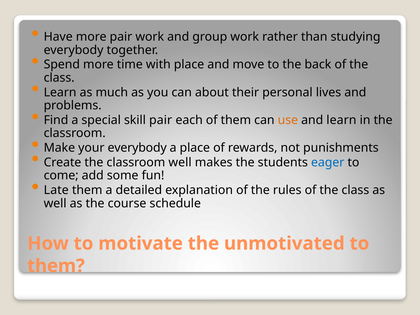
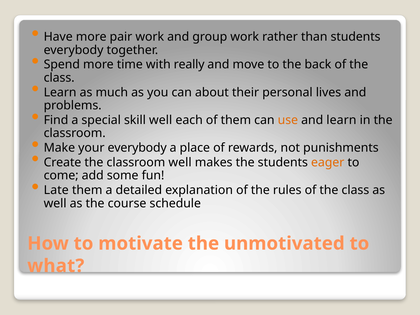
than studying: studying -> students
with place: place -> really
skill pair: pair -> well
eager colour: blue -> orange
them at (56, 266): them -> what
